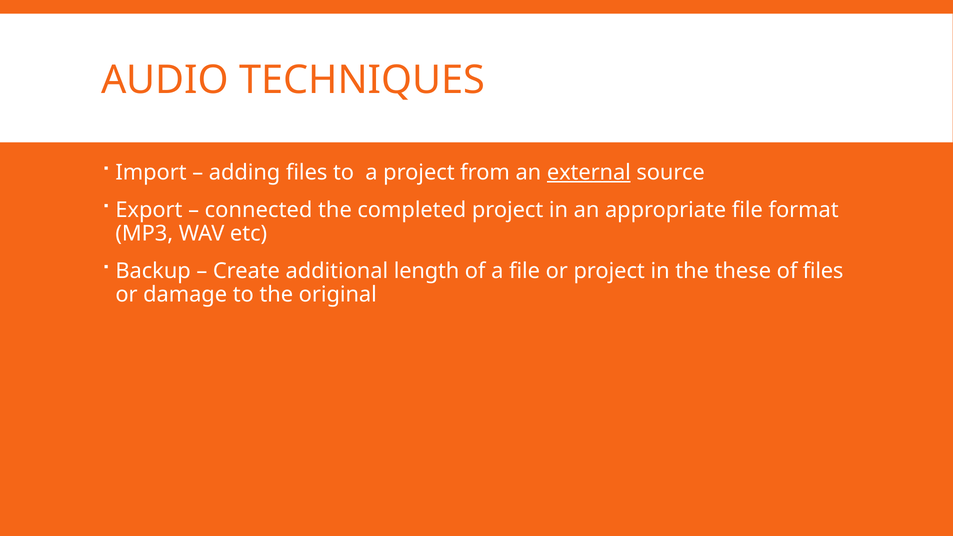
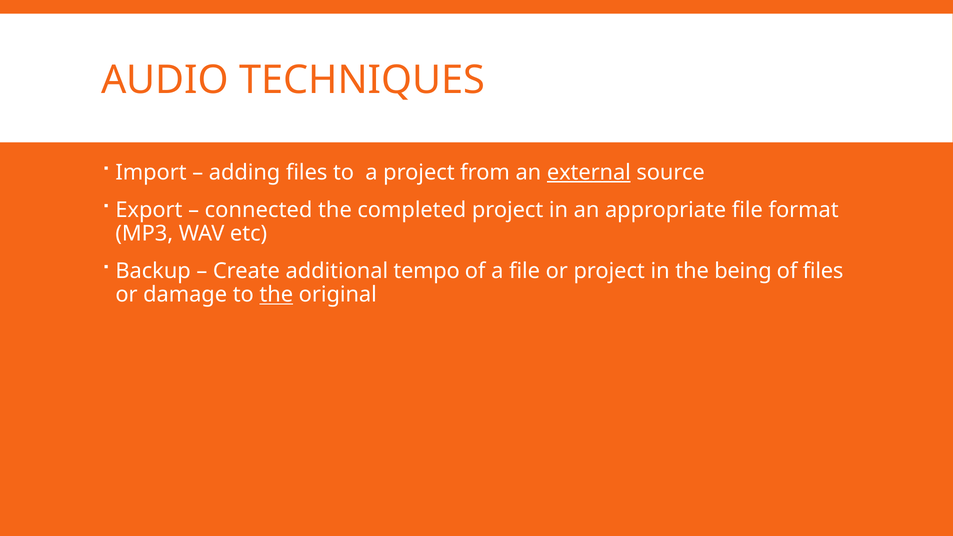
length: length -> tempo
these: these -> being
the at (276, 295) underline: none -> present
